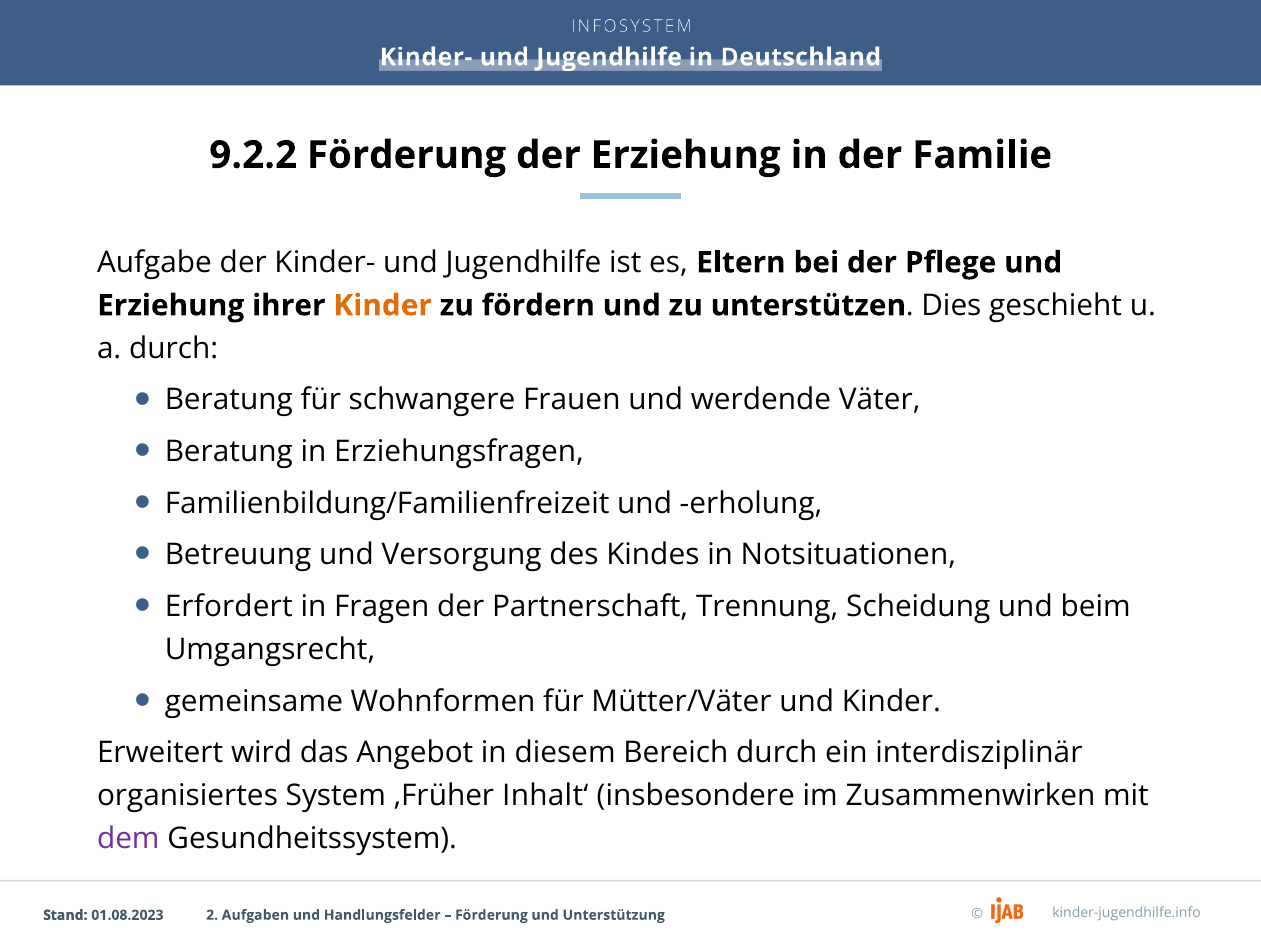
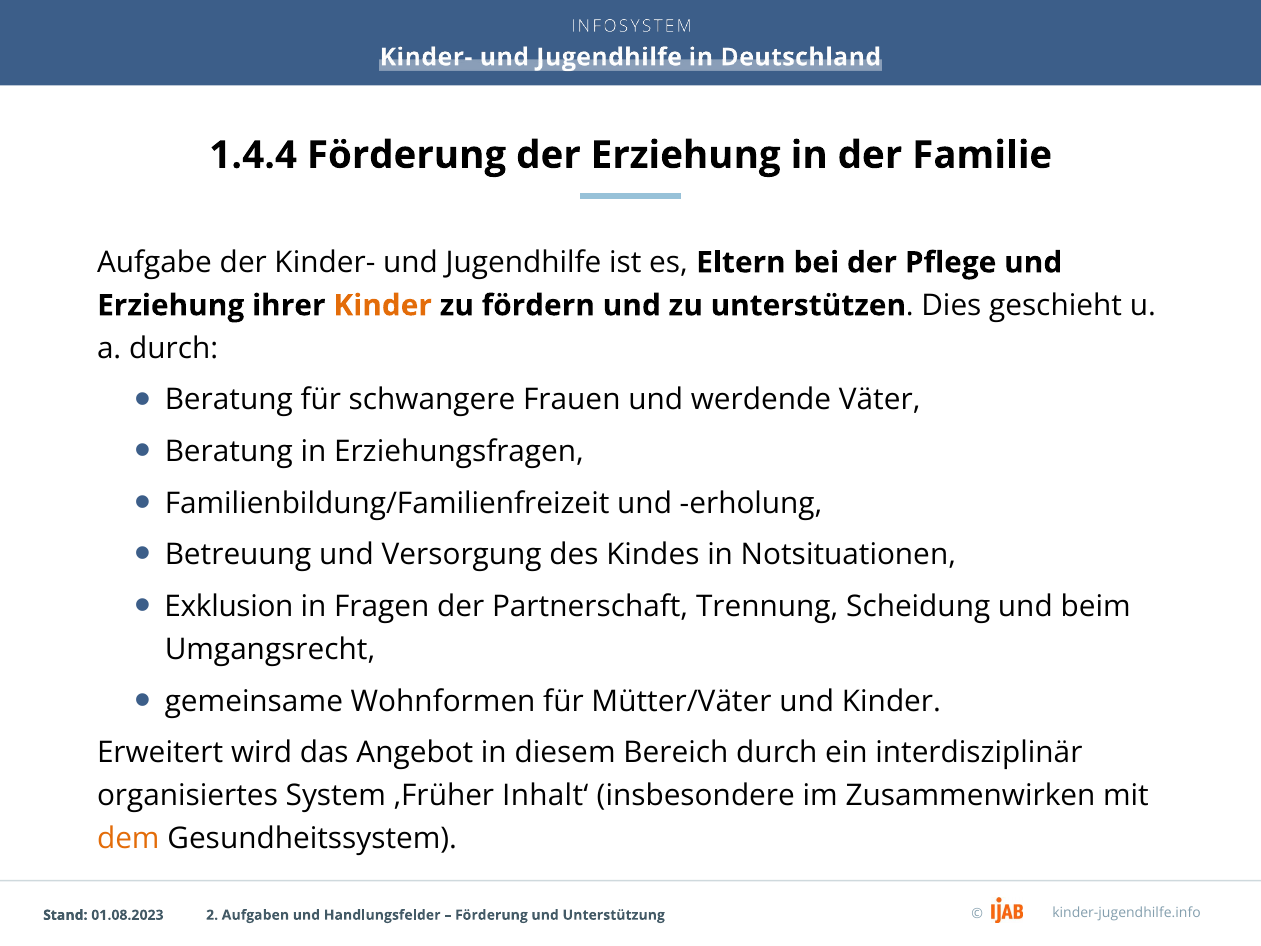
9.2.2: 9.2.2 -> 1.4.4
Erfordert: Erfordert -> Exklusion
dem colour: purple -> orange
